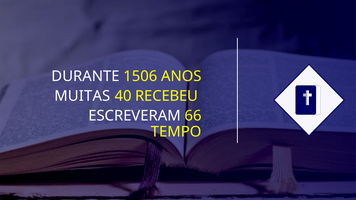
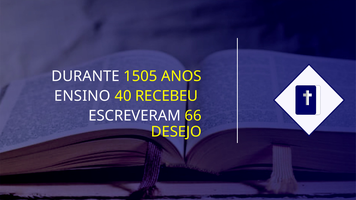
1506: 1506 -> 1505
MUITAS: MUITAS -> ENSINO
TEMPO: TEMPO -> DESEJO
